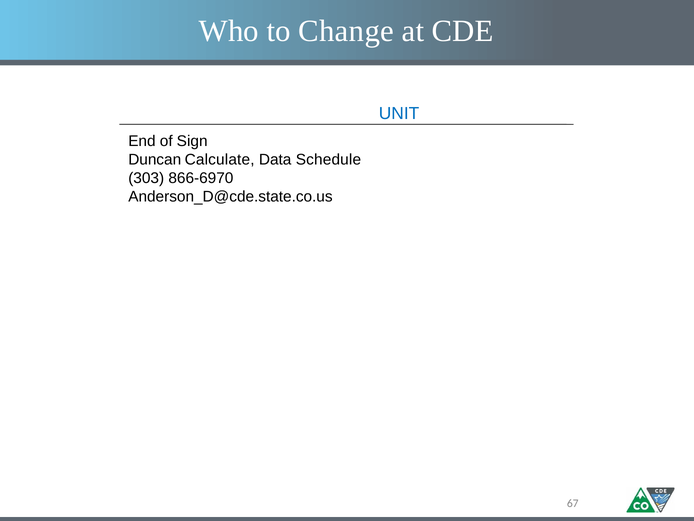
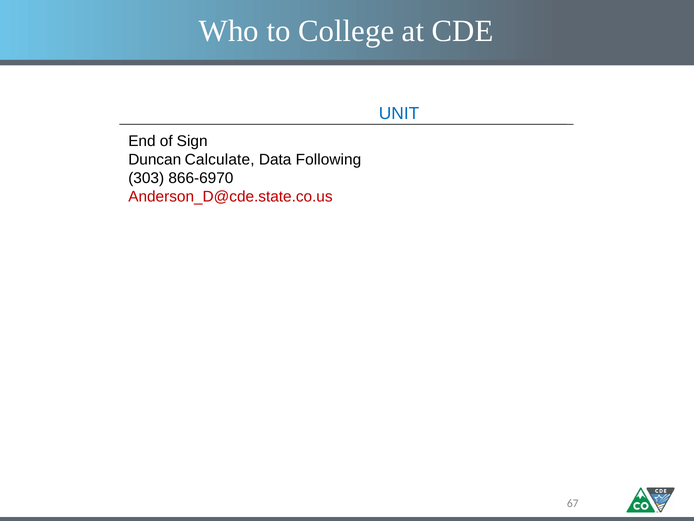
Change: Change -> College
Schedule: Schedule -> Following
Anderson_D@cde.state.co.us colour: black -> red
